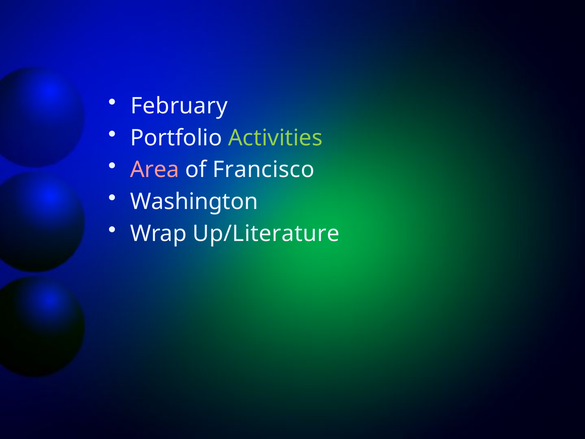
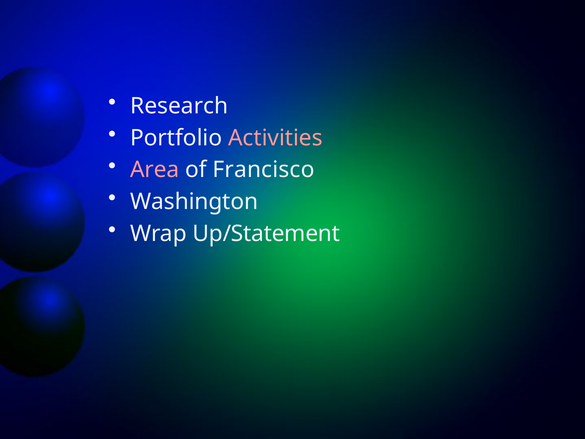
February: February -> Research
Activities colour: light green -> pink
Up/Literature: Up/Literature -> Up/Statement
